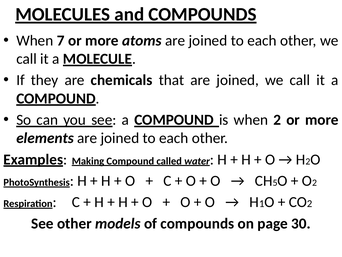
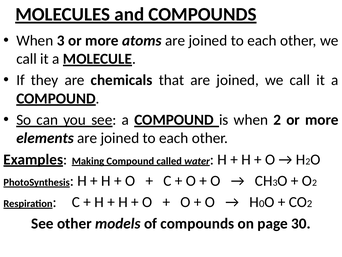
When 7: 7 -> 3
5 at (275, 182): 5 -> 3
1: 1 -> 0
